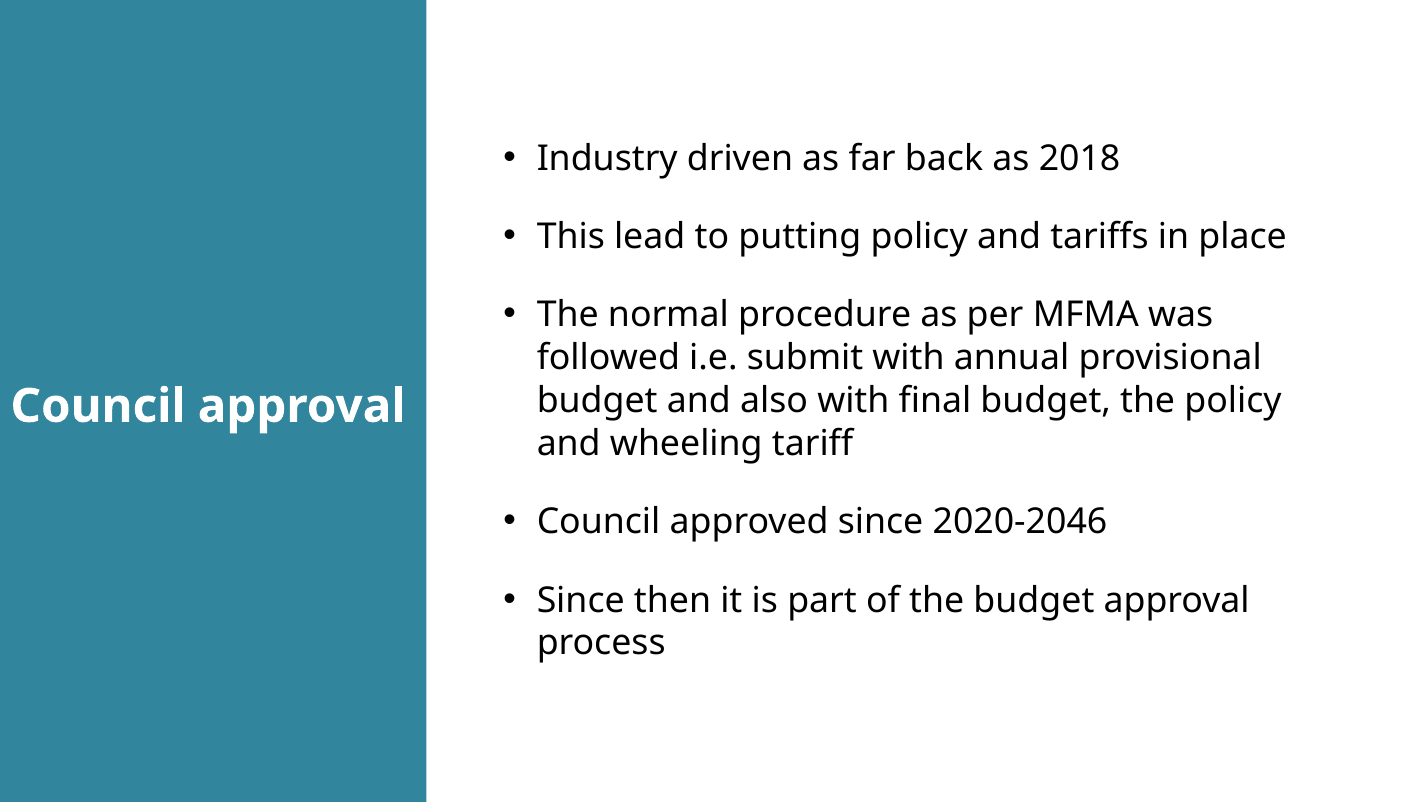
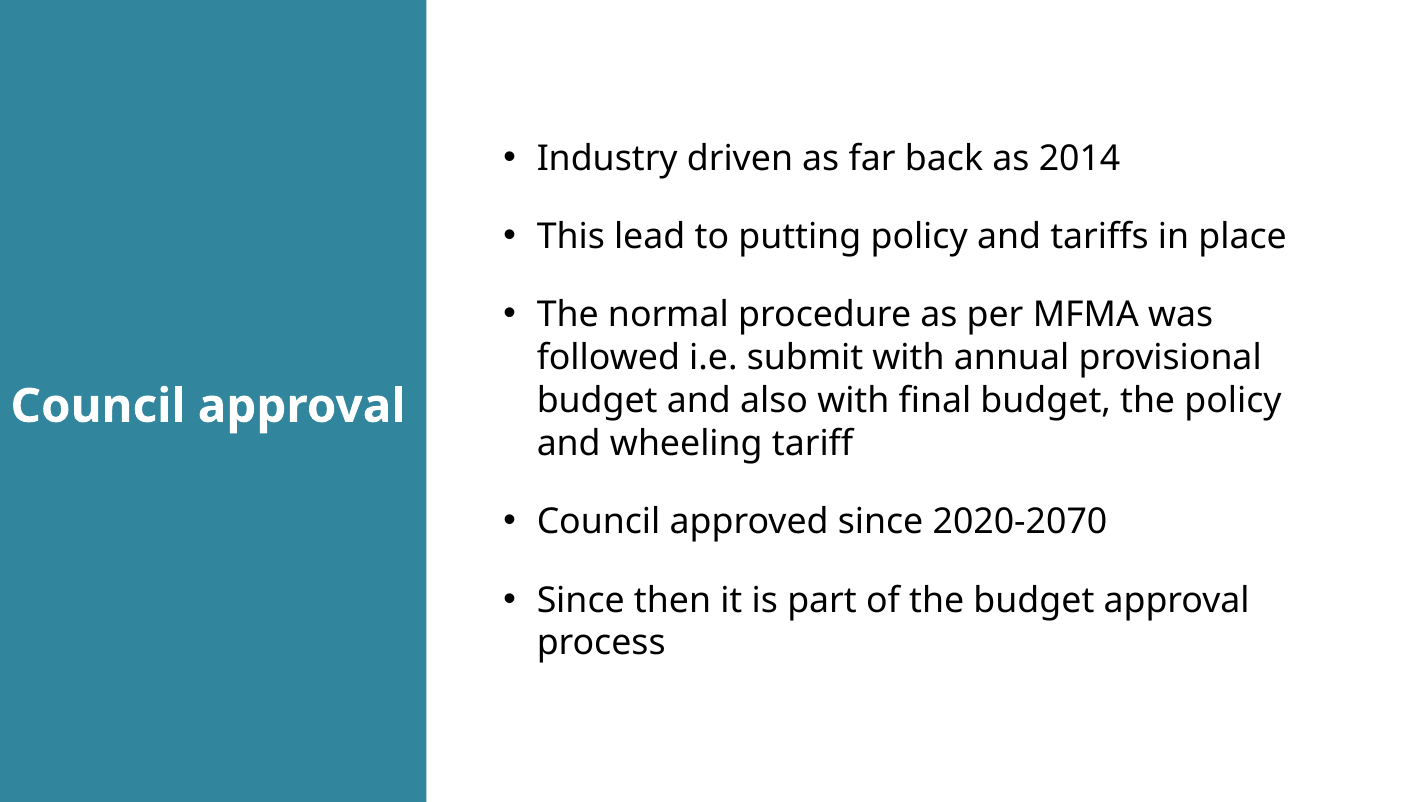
2018: 2018 -> 2014
2020-2046: 2020-2046 -> 2020-2070
